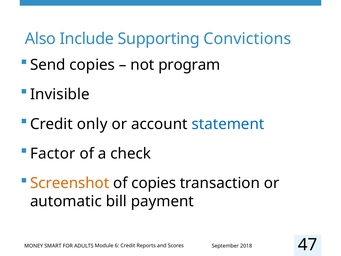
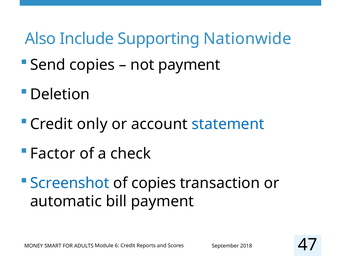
Convictions: Convictions -> Nationwide
not program: program -> payment
Invisible: Invisible -> Deletion
Screenshot colour: orange -> blue
